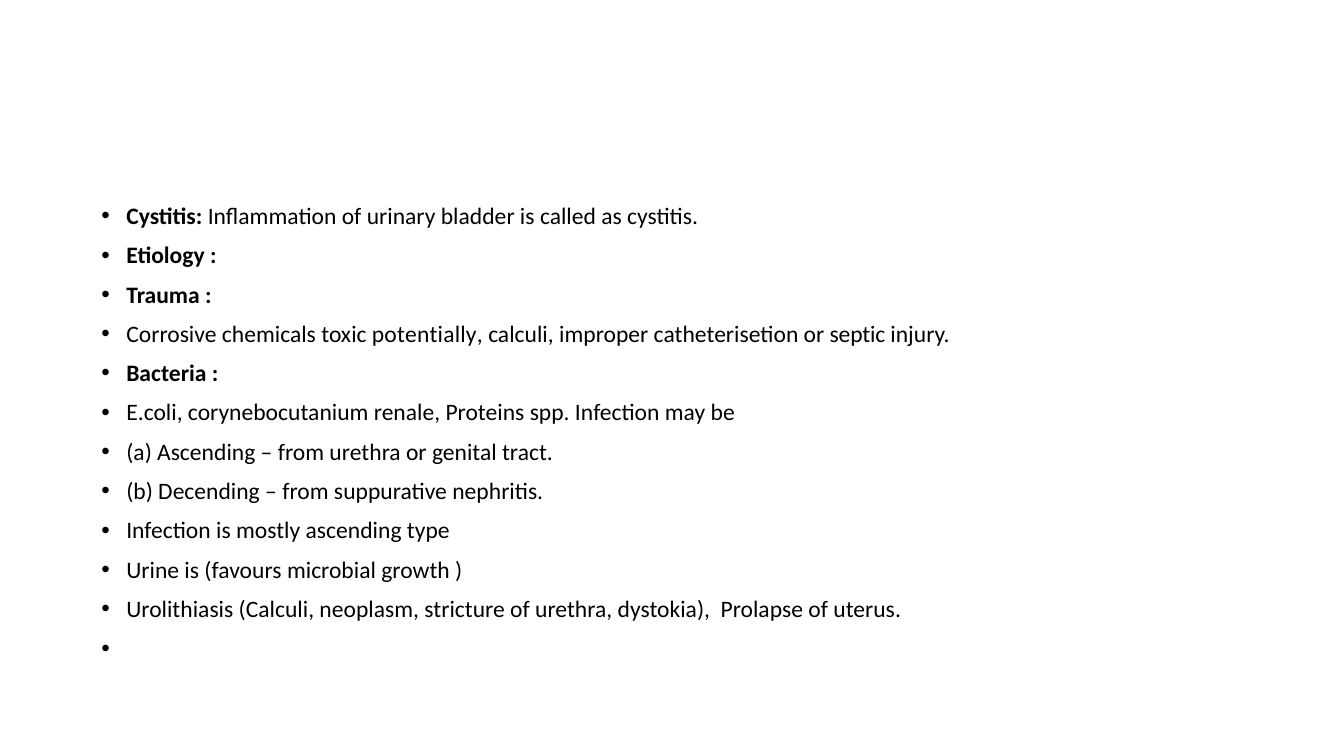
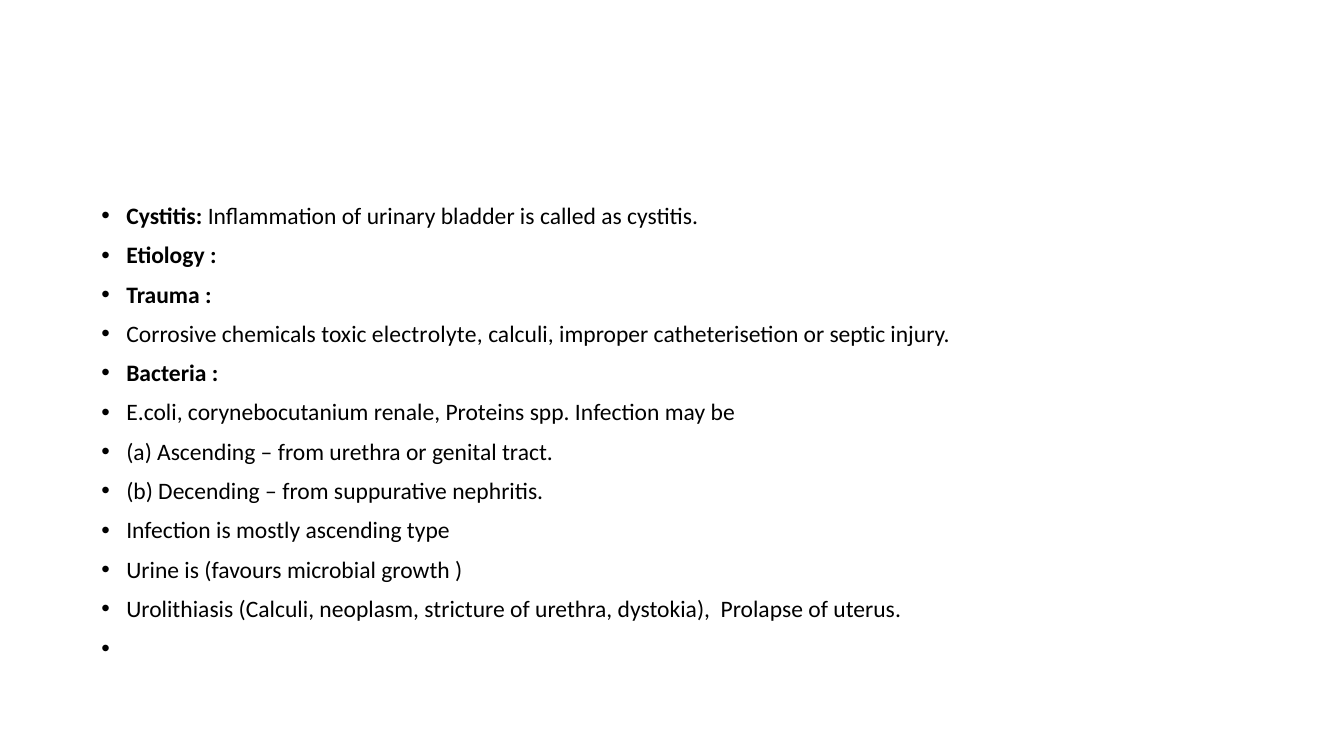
potentially: potentially -> electrolyte
